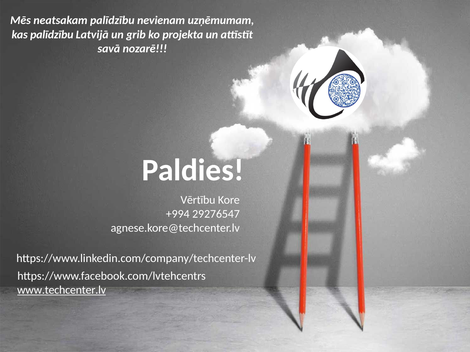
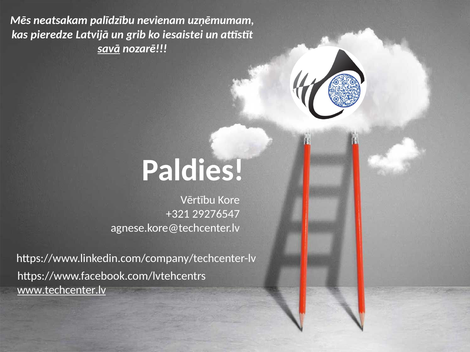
kas palīdzību: palīdzību -> pieredze
projekta: projekta -> iesaistei
savā underline: none -> present
+994: +994 -> +321
